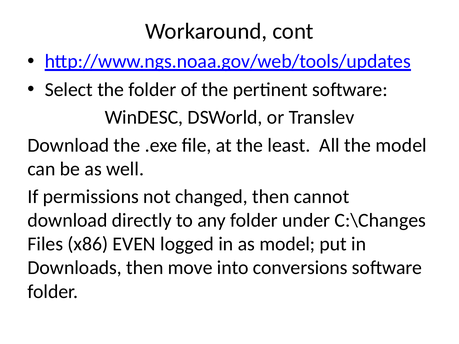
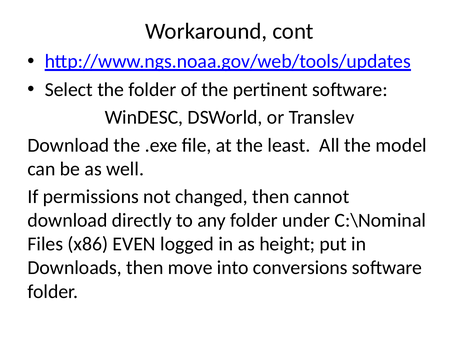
C:\Changes: C:\Changes -> C:\Nominal
as model: model -> height
